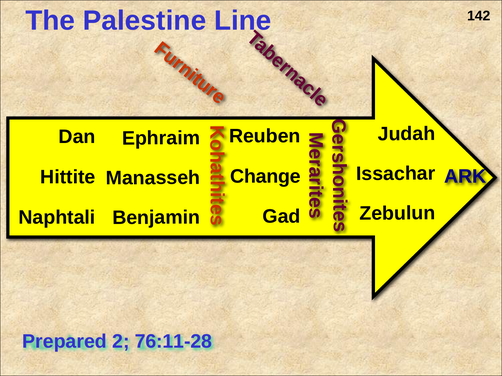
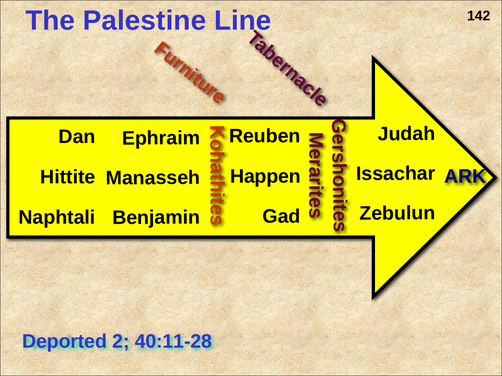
Change: Change -> Happen
Prepared: Prepared -> Deported
76:11-28: 76:11-28 -> 40:11-28
